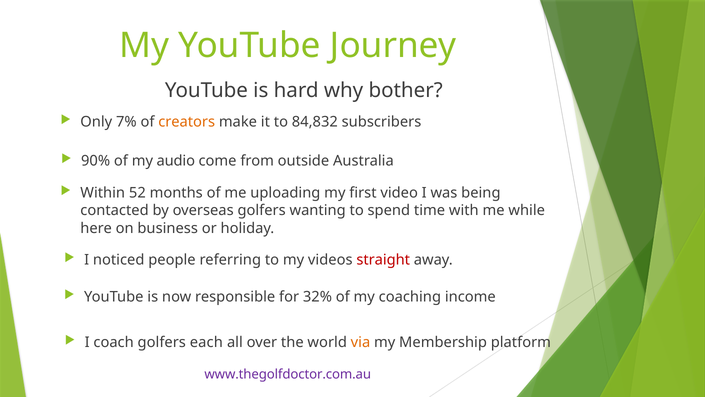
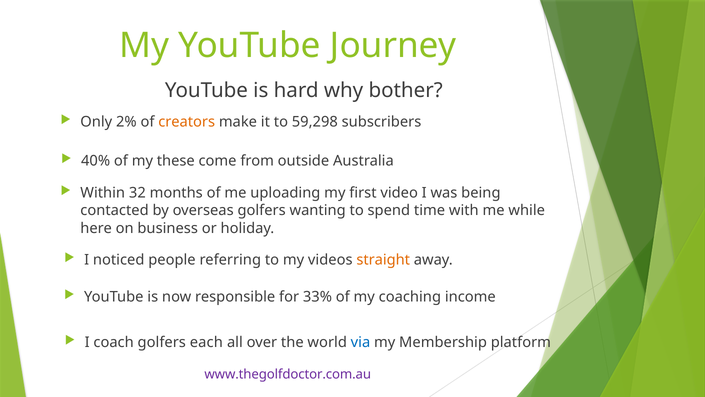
7%: 7% -> 2%
84,832: 84,832 -> 59,298
90%: 90% -> 40%
audio: audio -> these
52: 52 -> 32
straight colour: red -> orange
32%: 32% -> 33%
via colour: orange -> blue
